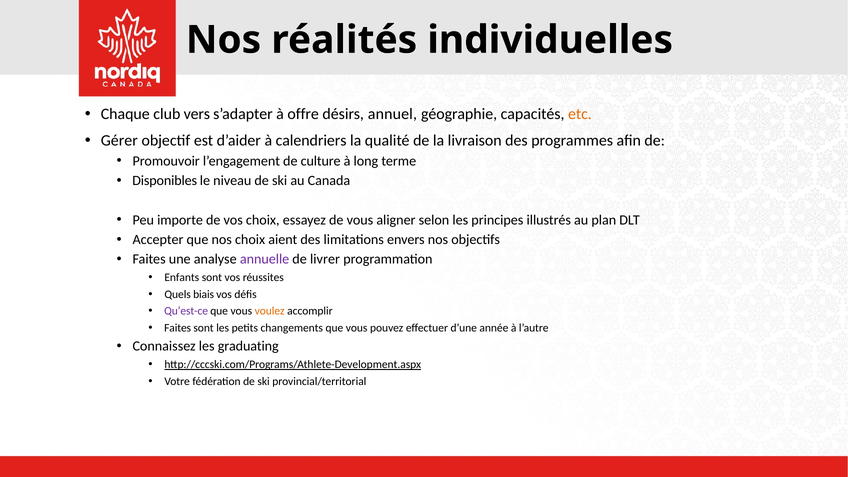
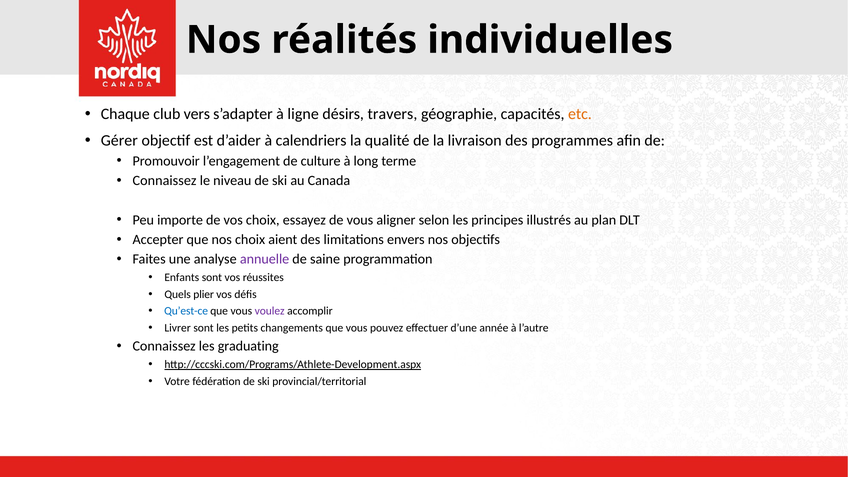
offre: offre -> ligne
annuel: annuel -> travers
Disponibles at (165, 181): Disponibles -> Connaissez
livrer: livrer -> saine
biais: biais -> plier
Qu’est-ce colour: purple -> blue
voulez colour: orange -> purple
Faites at (178, 328): Faites -> Livrer
